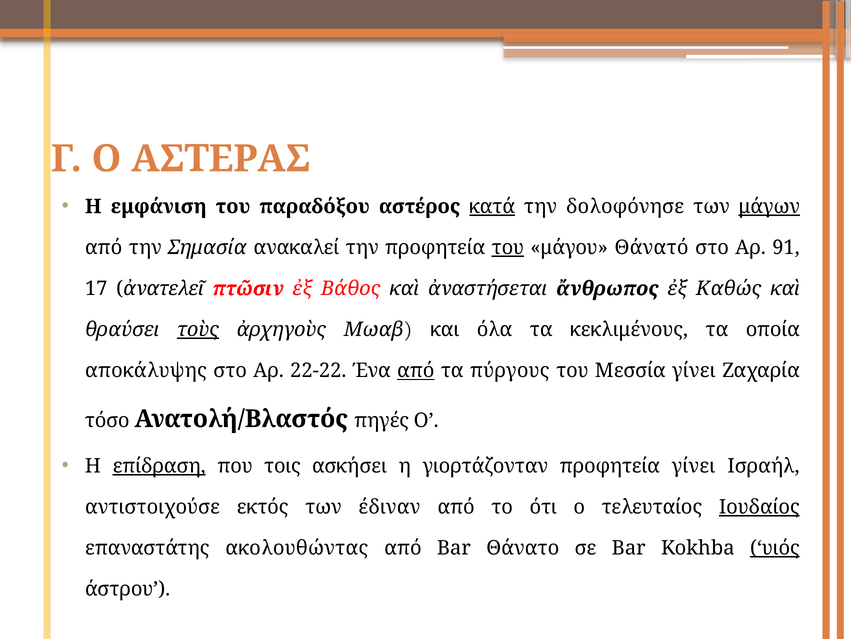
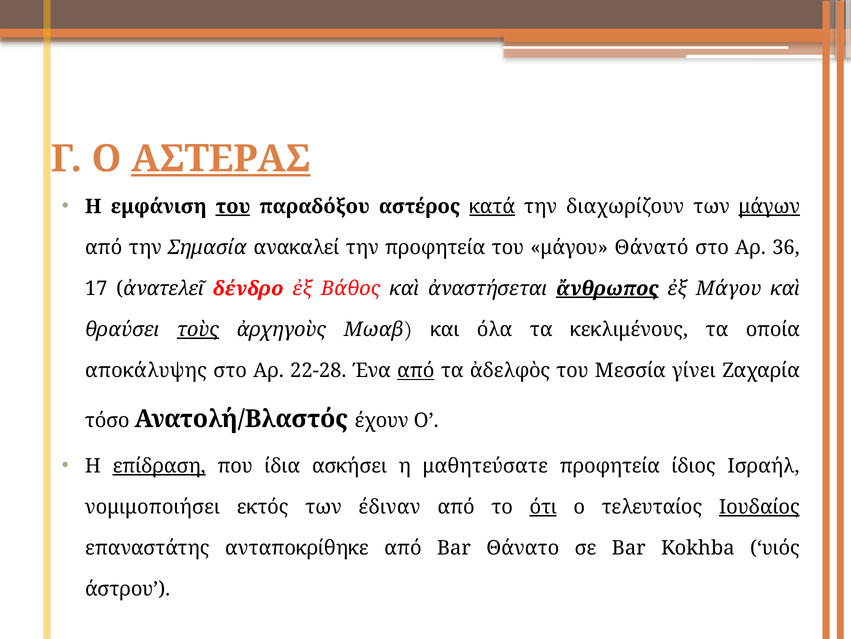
ΑΣΤΕΡΑΣ underline: none -> present
του at (233, 206) underline: none -> present
δολοφόνησε: δολοφόνησε -> διαχωρίζουν
του at (508, 247) underline: present -> none
91: 91 -> 36
πτῶσιν: πτῶσιν -> δένδρο
ἄνθρωπος underline: none -> present
ἐξ Καθώς: Καθώς -> Μάγου
22-22: 22-22 -> 22-28
πύργους: πύργους -> ἀδελφὸς
πηγές: πηγές -> έχουν
τοις: τοις -> ίδια
γιορτάζονταν: γιορτάζονταν -> μαθητεύσατε
προφητεία γίνει: γίνει -> ίδιος
αντιστοιχούσε: αντιστοιχούσε -> νομιμοποιήσει
ότι underline: none -> present
ακολουθώντας: ακολουθώντας -> ανταποκρίθηκε
υιός underline: present -> none
